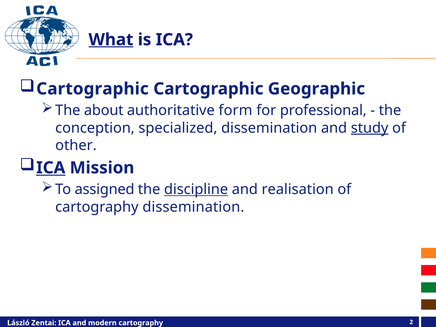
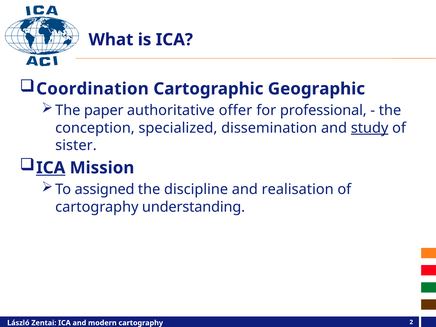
What underline: present -> none
Cartographic at (92, 89): Cartographic -> Coordination
about: about -> paper
form: form -> offer
other: other -> sister
discipline underline: present -> none
cartography dissemination: dissemination -> understanding
